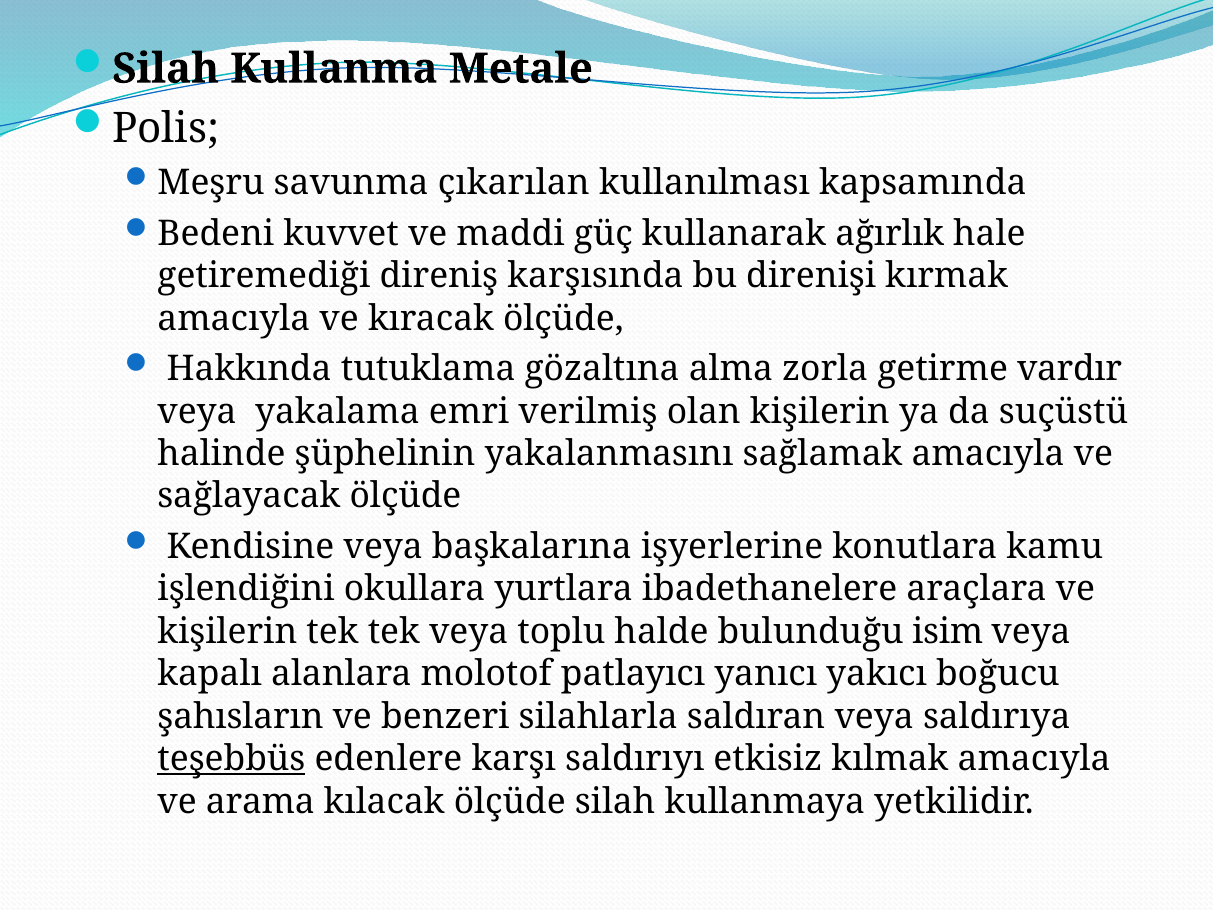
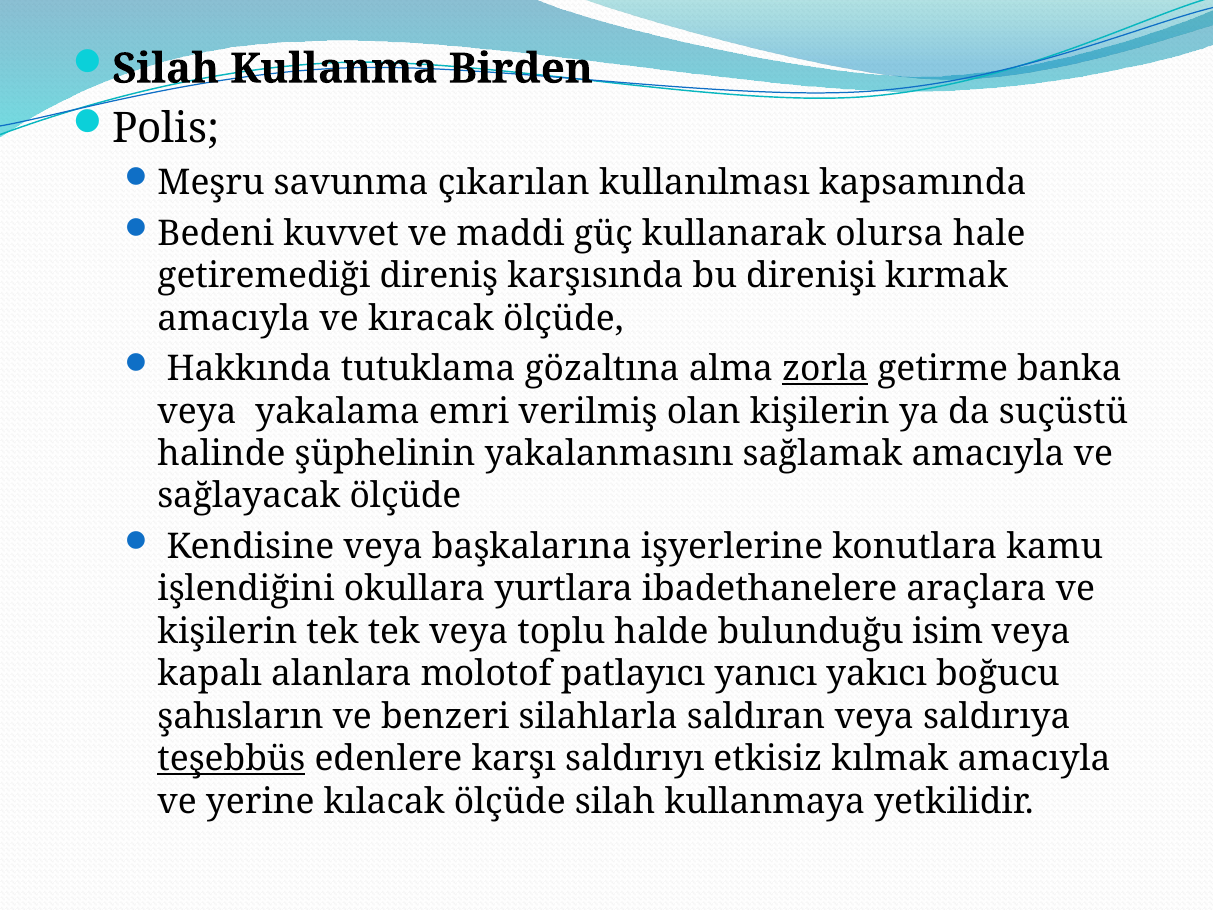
Metale: Metale -> Birden
ağırlık: ağırlık -> olursa
zorla underline: none -> present
vardır: vardır -> banka
arama: arama -> yerine
